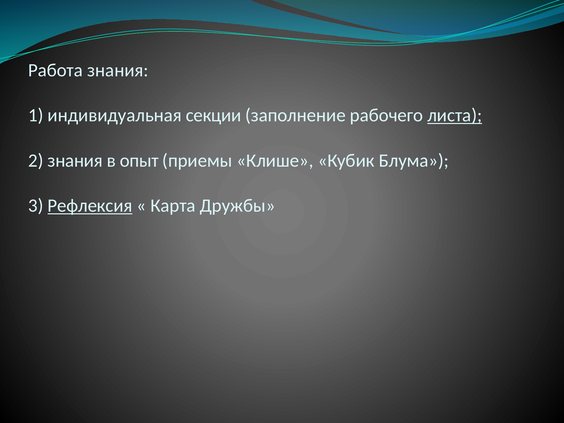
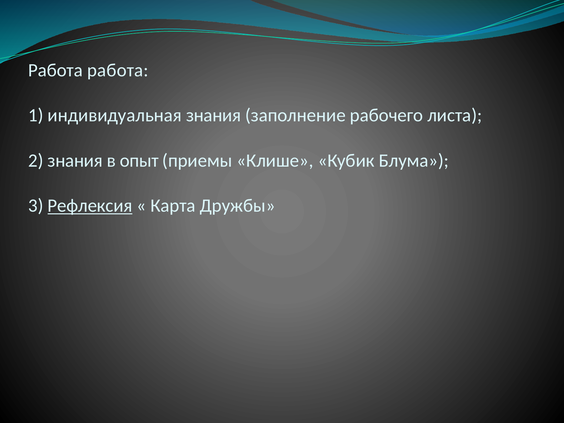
Работа знания: знания -> работа
индивидуальная секции: секции -> знания
листа underline: present -> none
